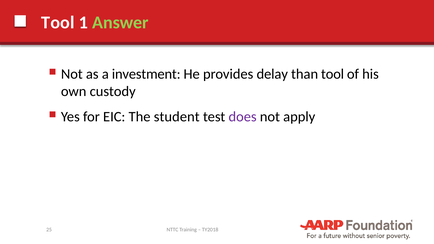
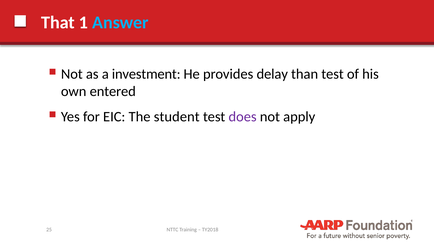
Tool at (58, 23): Tool -> That
Answer colour: light green -> light blue
than tool: tool -> test
custody: custody -> entered
